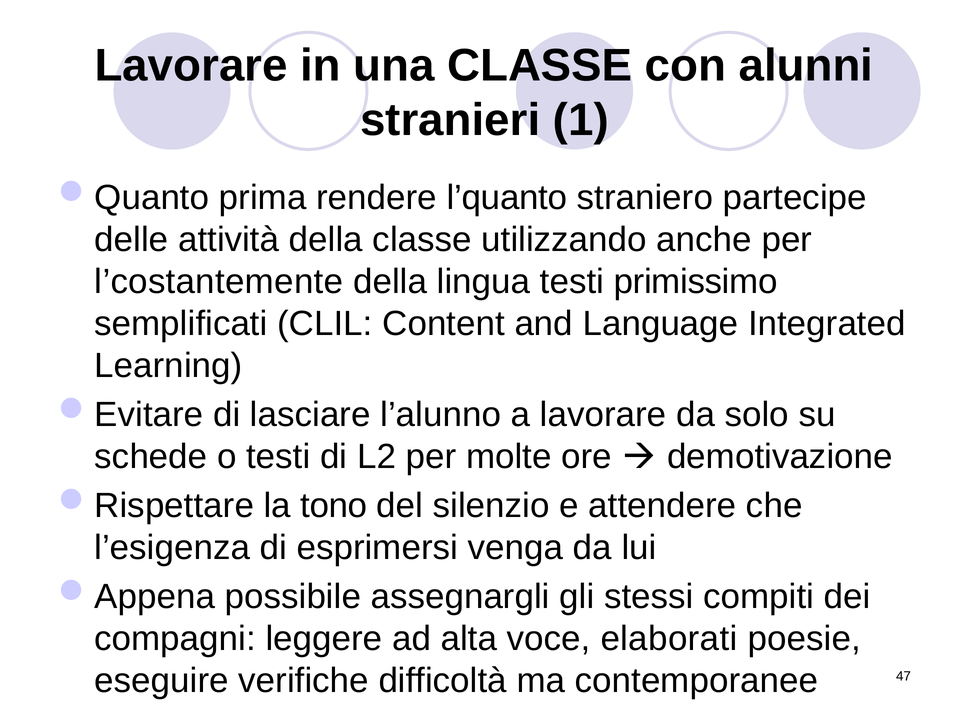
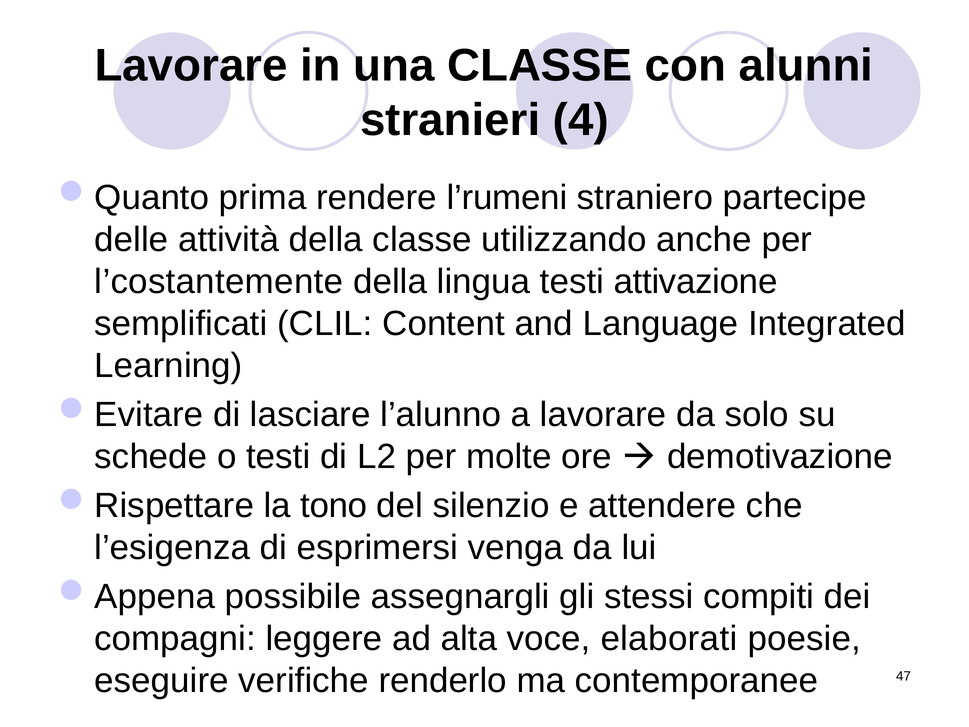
1: 1 -> 4
l’quanto: l’quanto -> l’rumeni
primissimo: primissimo -> attivazione
difficoltà: difficoltà -> renderlo
